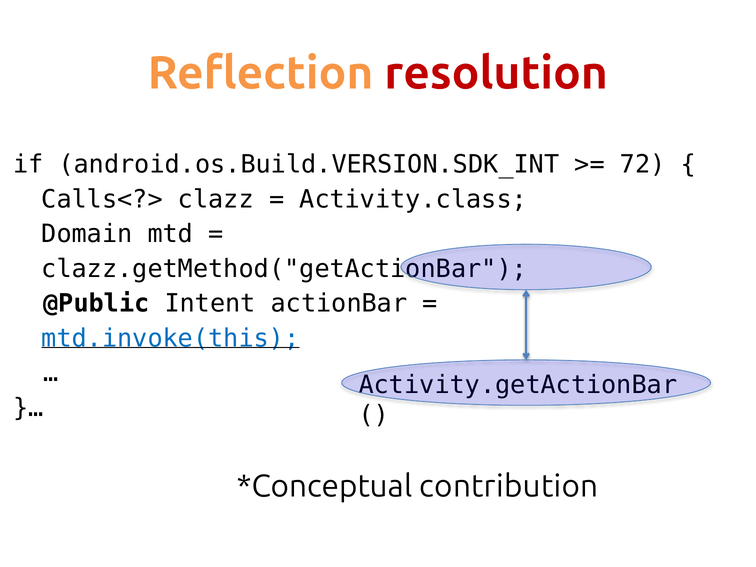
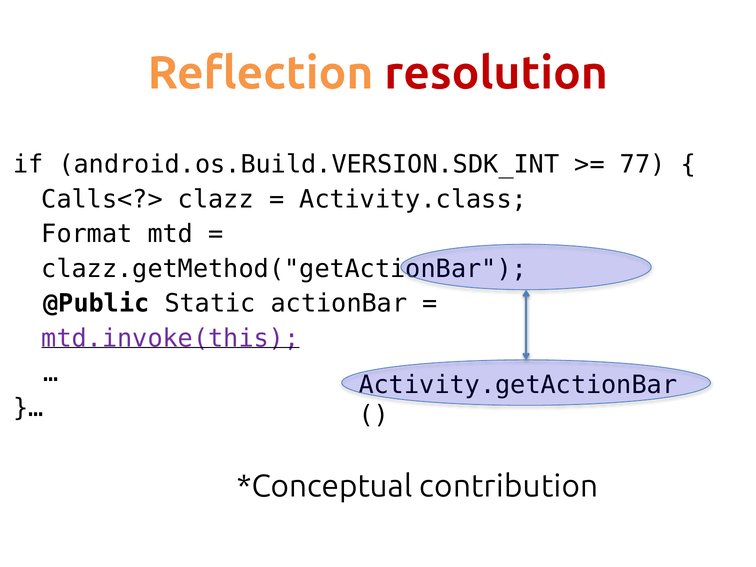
72: 72 -> 77
Domain: Domain -> Format
Intent: Intent -> Static
mtd.invoke(this colour: blue -> purple
